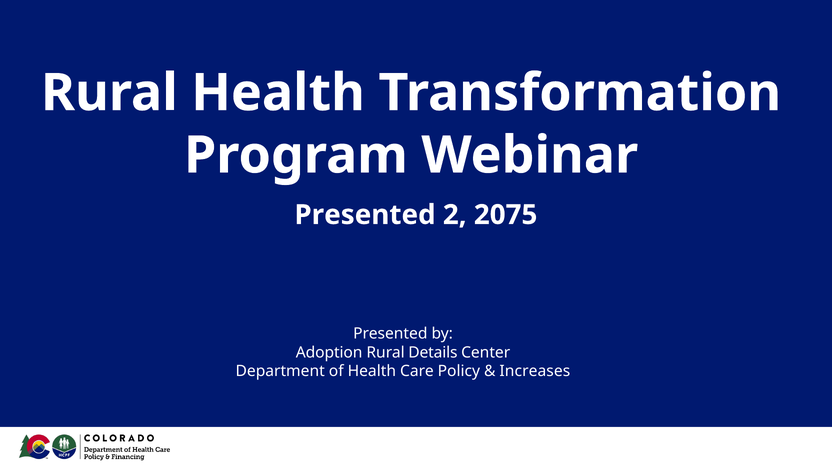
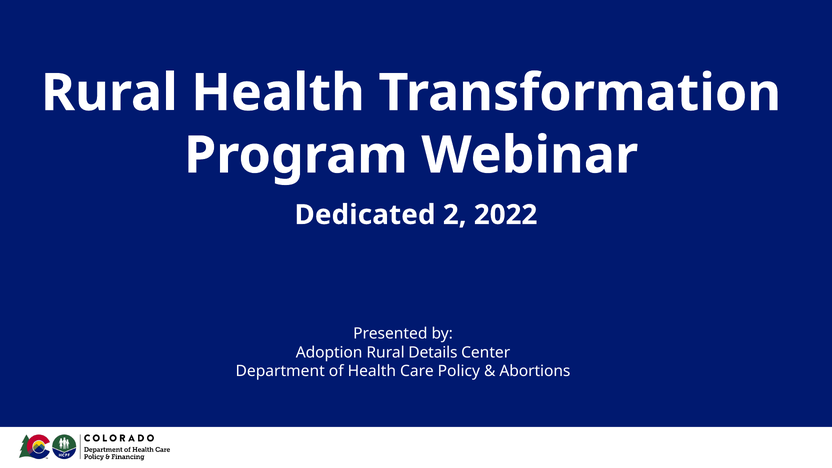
Presented at (365, 215): Presented -> Dedicated
2075: 2075 -> 2022
Increases: Increases -> Abortions
